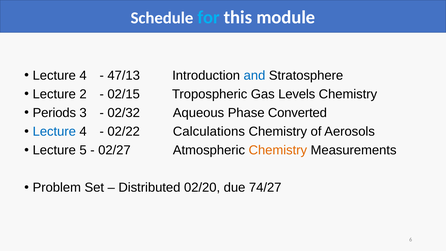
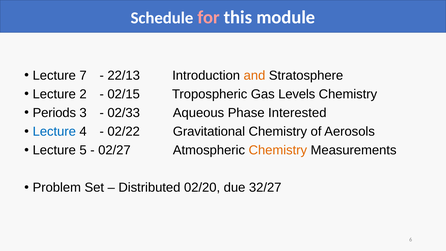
for colour: light blue -> pink
4 at (83, 75): 4 -> 7
47/13: 47/13 -> 22/13
and colour: blue -> orange
02/32: 02/32 -> 02/33
Converted: Converted -> Interested
Calculations: Calculations -> Gravitational
74/27: 74/27 -> 32/27
